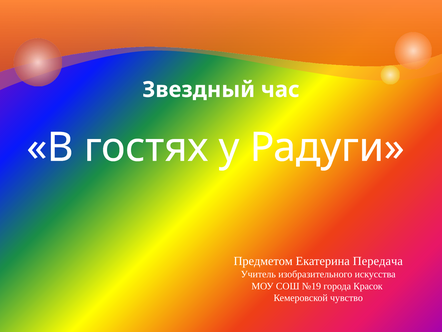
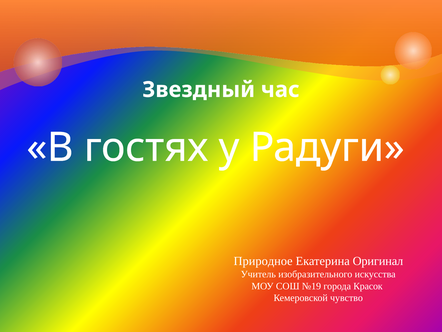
Предметом: Предметом -> Природное
Передача: Передача -> Оригинал
